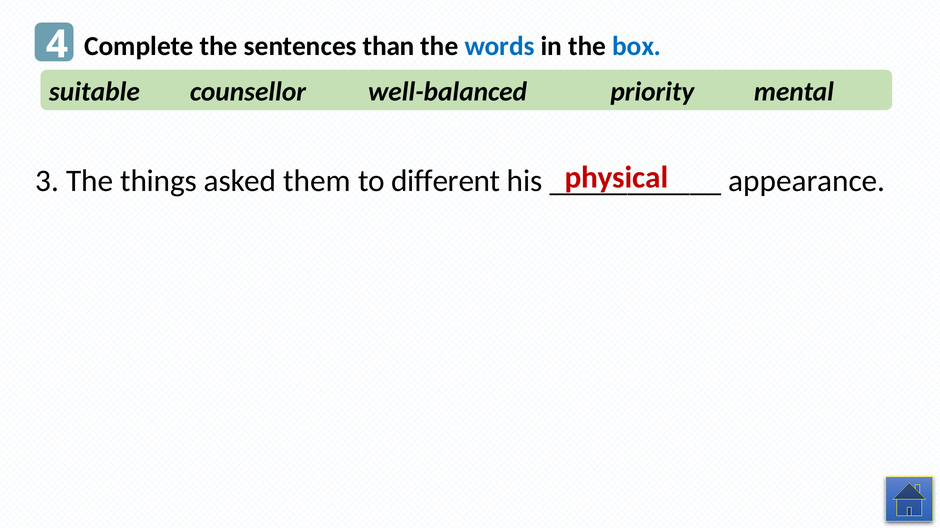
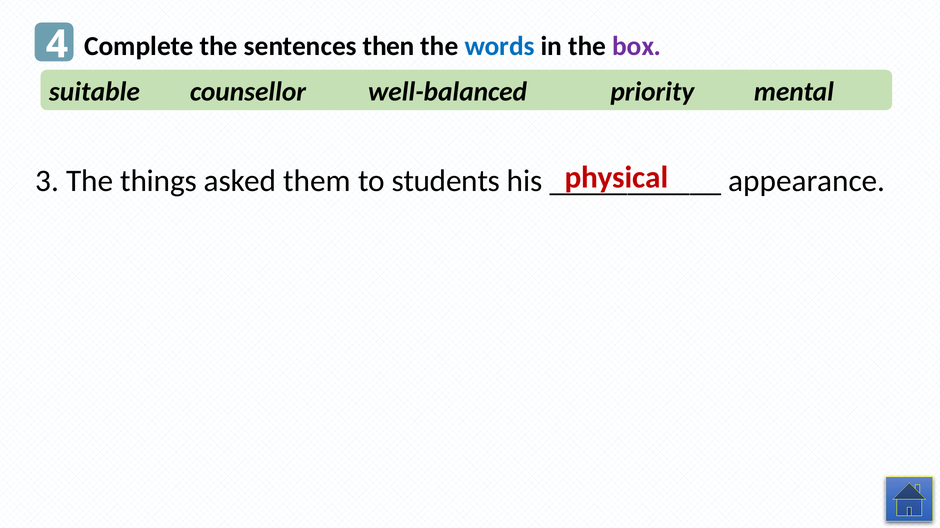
than: than -> then
box colour: blue -> purple
different: different -> students
